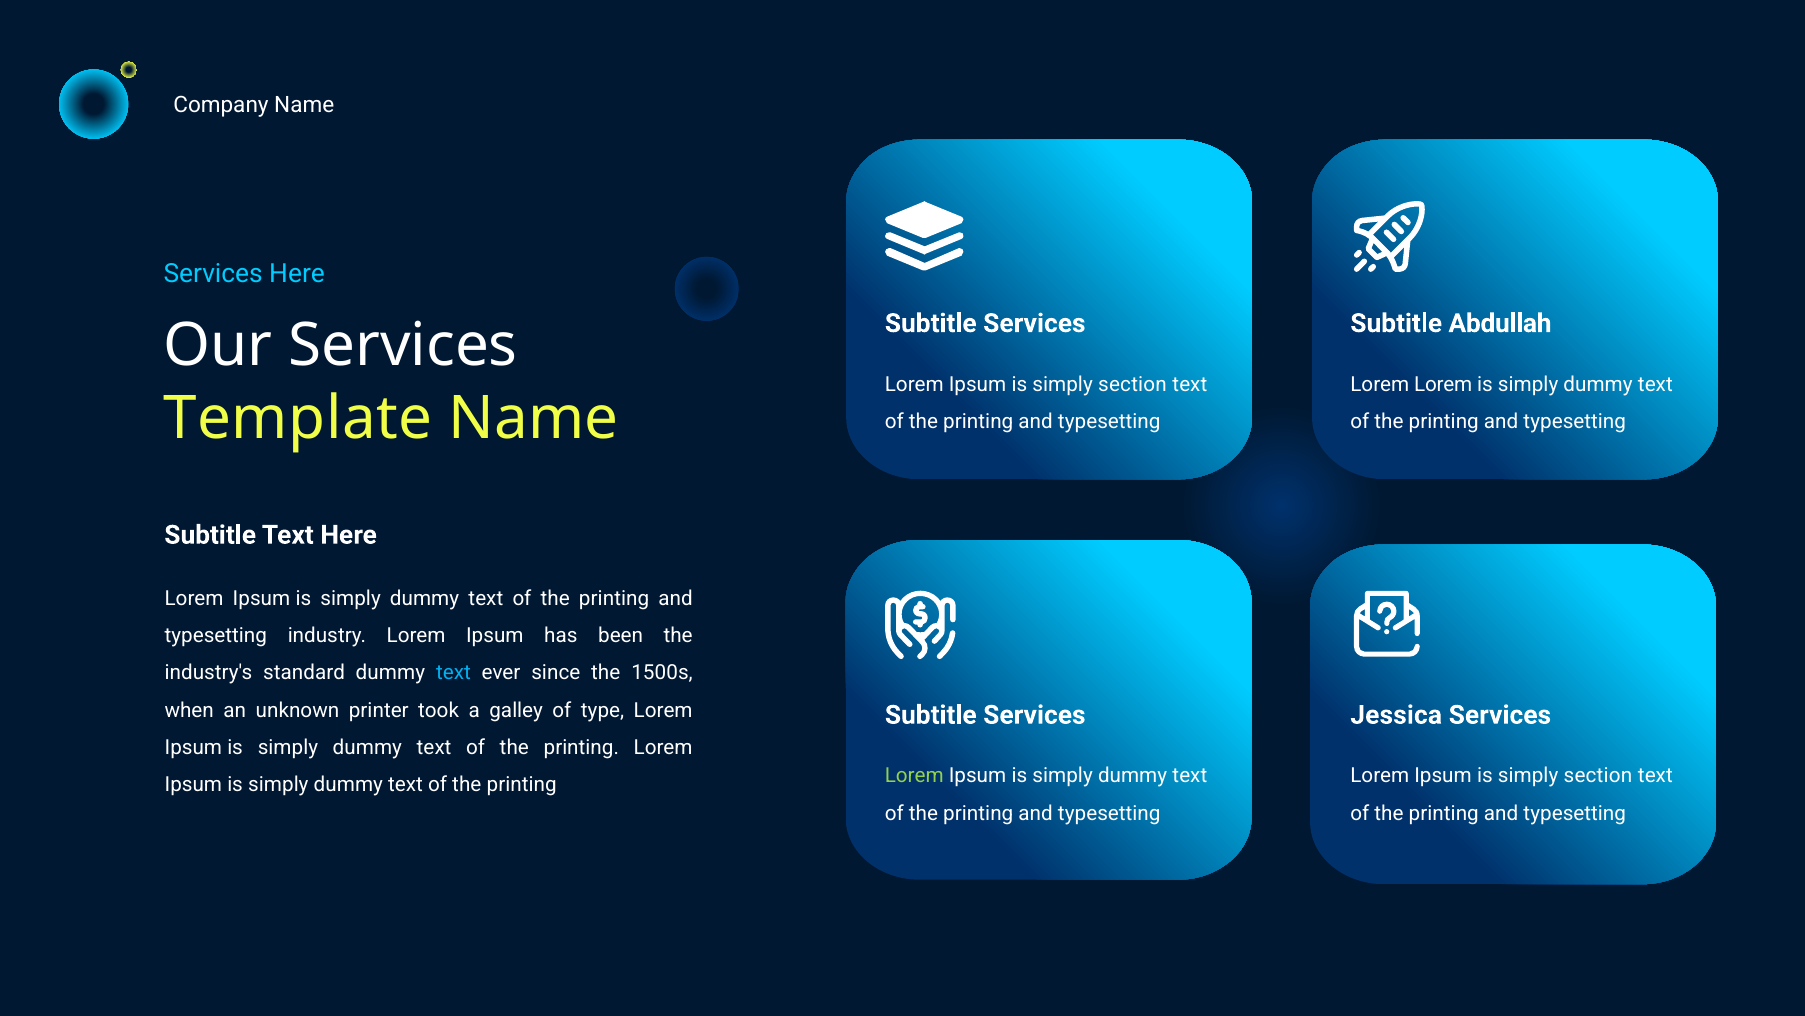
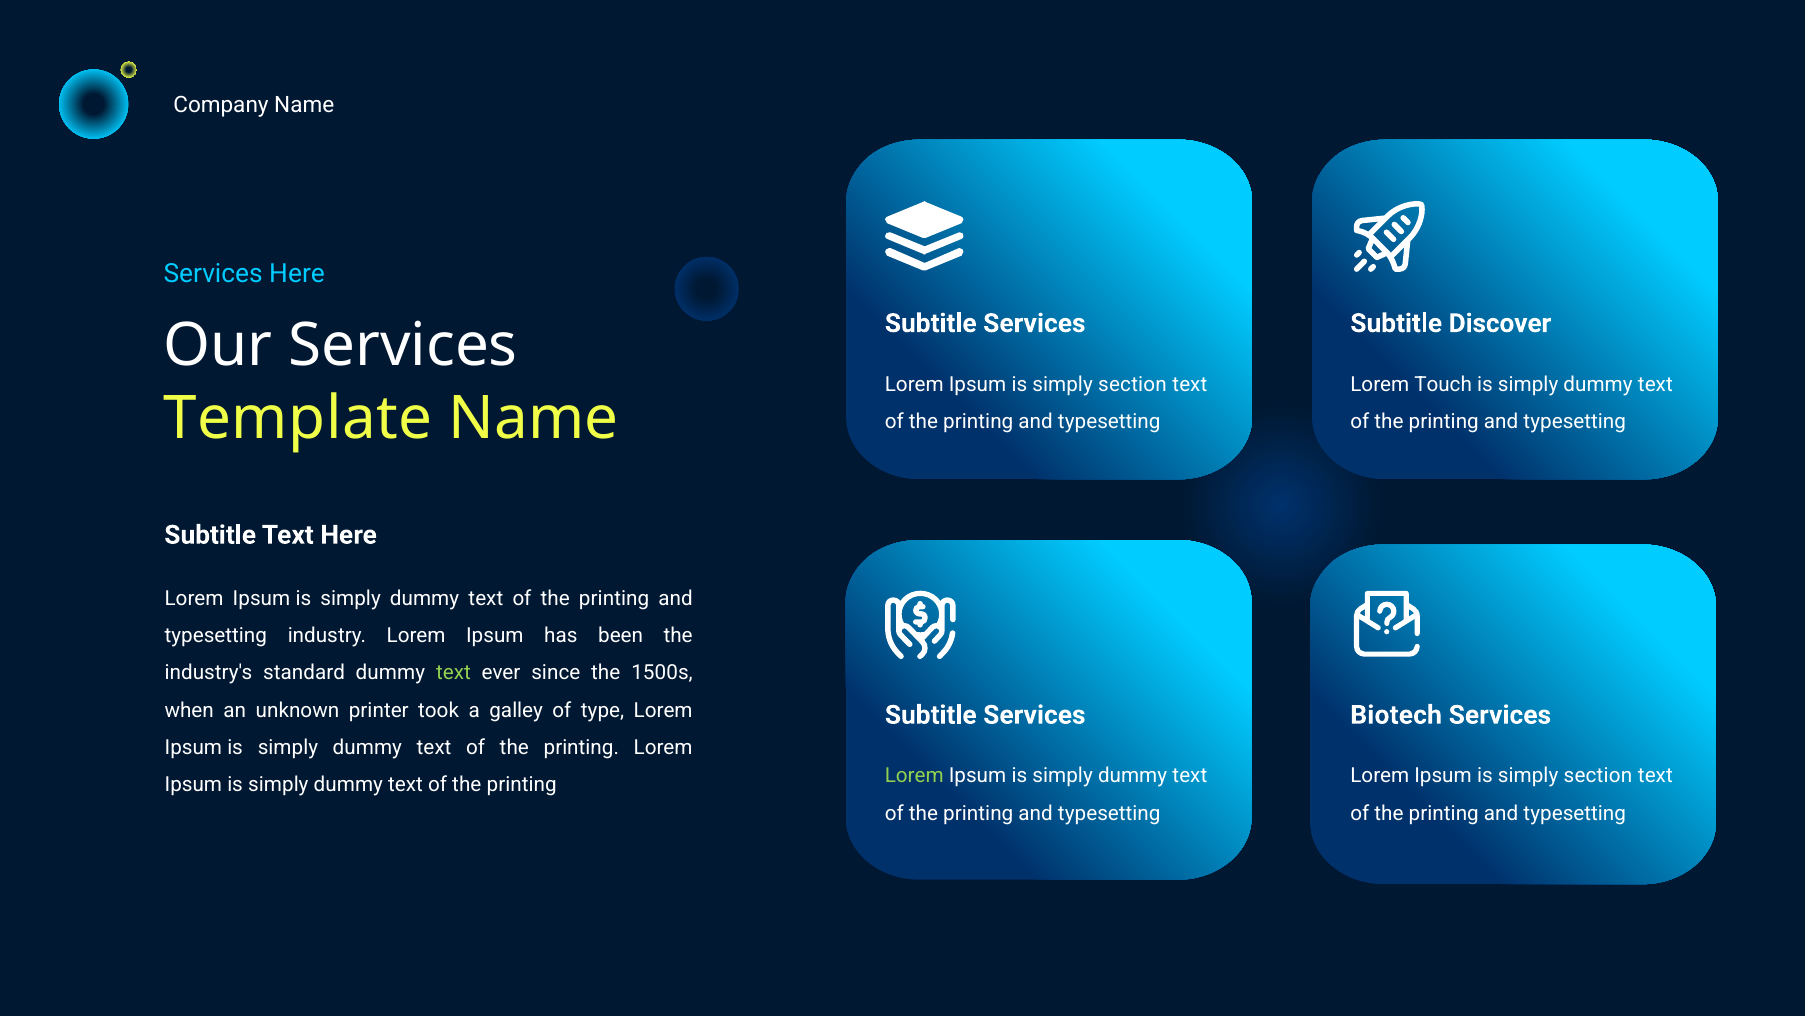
Abdullah: Abdullah -> Discover
Lorem Lorem: Lorem -> Touch
text at (453, 672) colour: light blue -> light green
Jessica: Jessica -> Biotech
